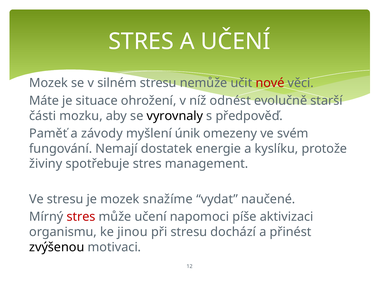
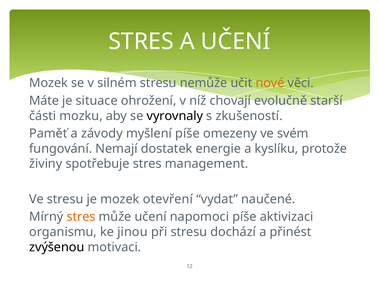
nové colour: red -> orange
odnést: odnést -> chovají
předpověď: předpověď -> zkušeností
myšlení únik: únik -> píše
snažíme: snažíme -> otevření
stres at (81, 217) colour: red -> orange
